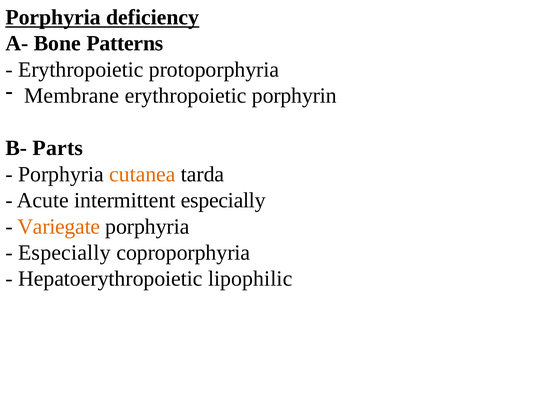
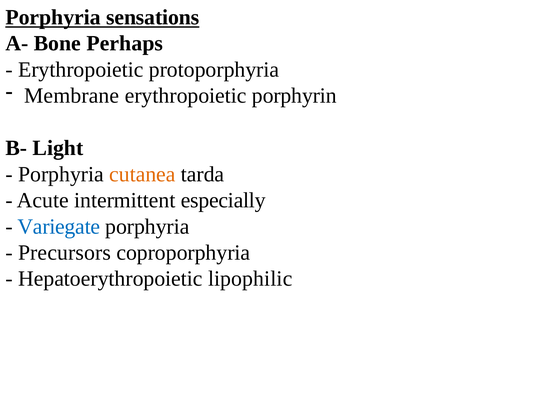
deficiency: deficiency -> sensations
Patterns: Patterns -> Perhaps
Parts: Parts -> Light
Variegate colour: orange -> blue
Especially at (64, 253): Especially -> Precursors
